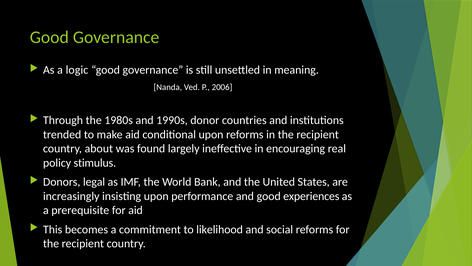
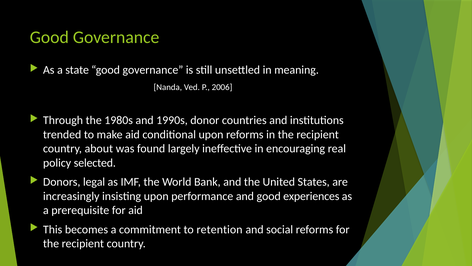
logic: logic -> state
stimulus: stimulus -> selected
likelihood: likelihood -> retention
